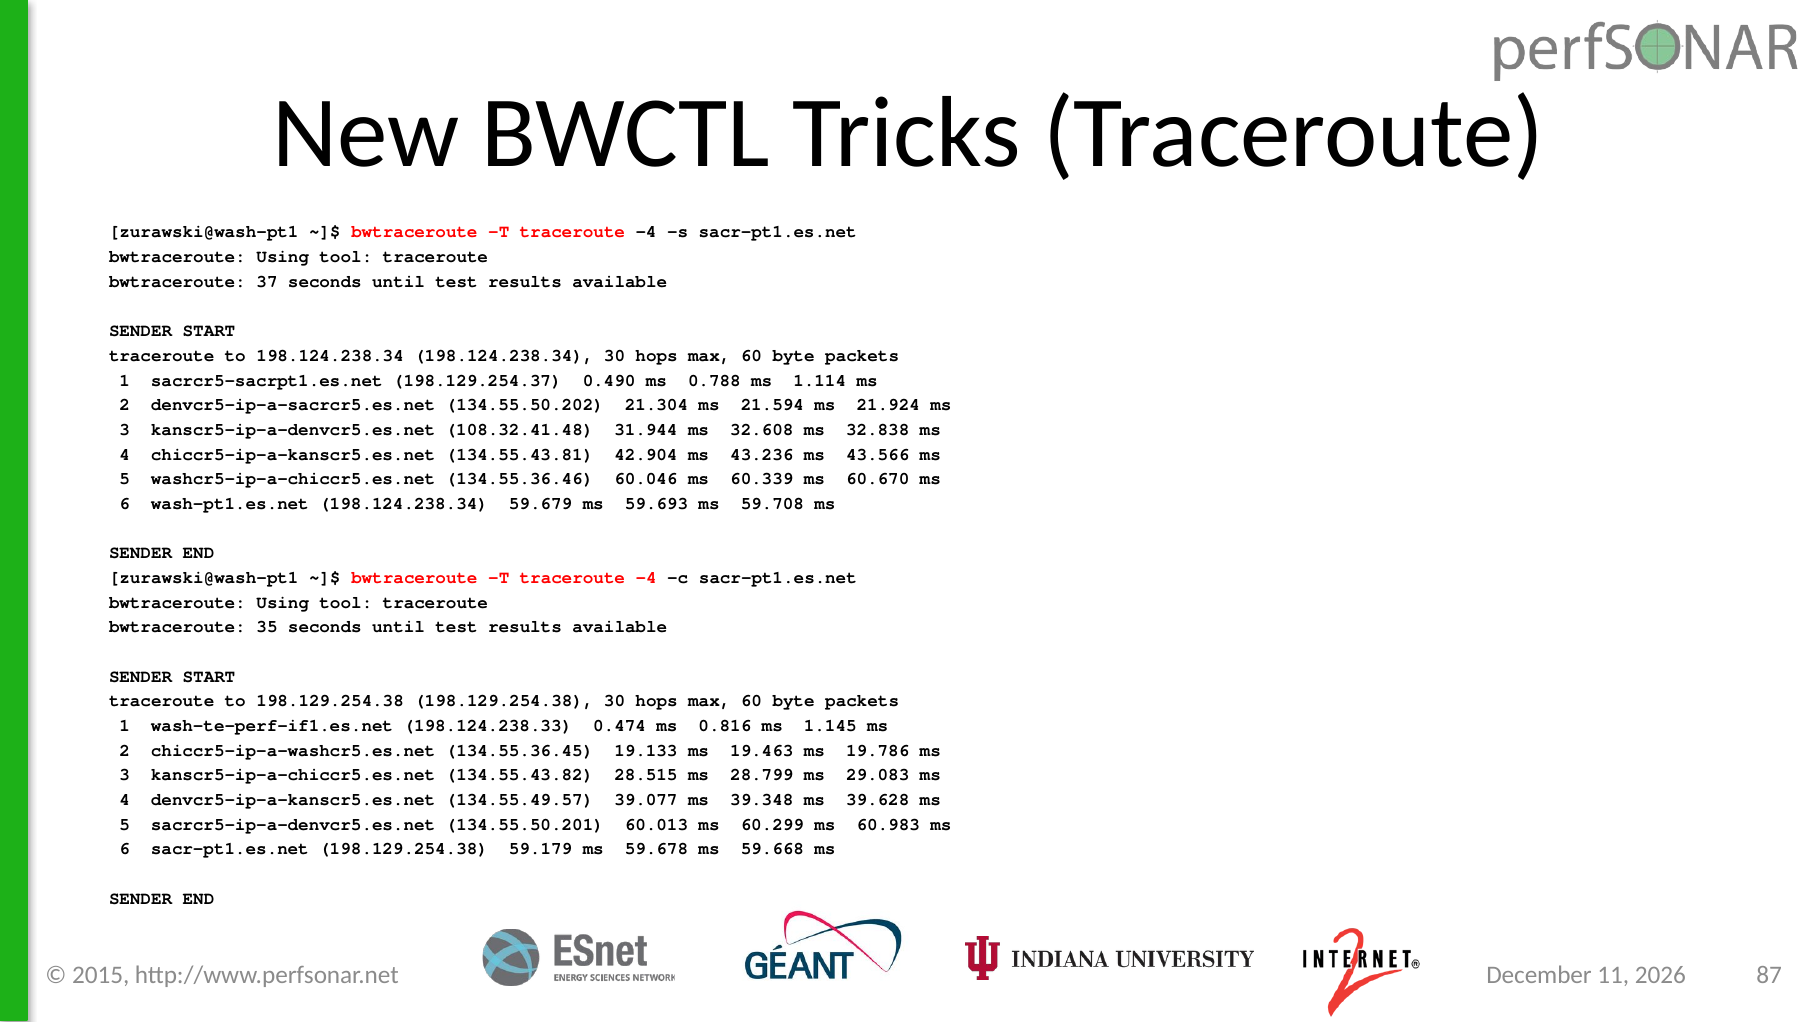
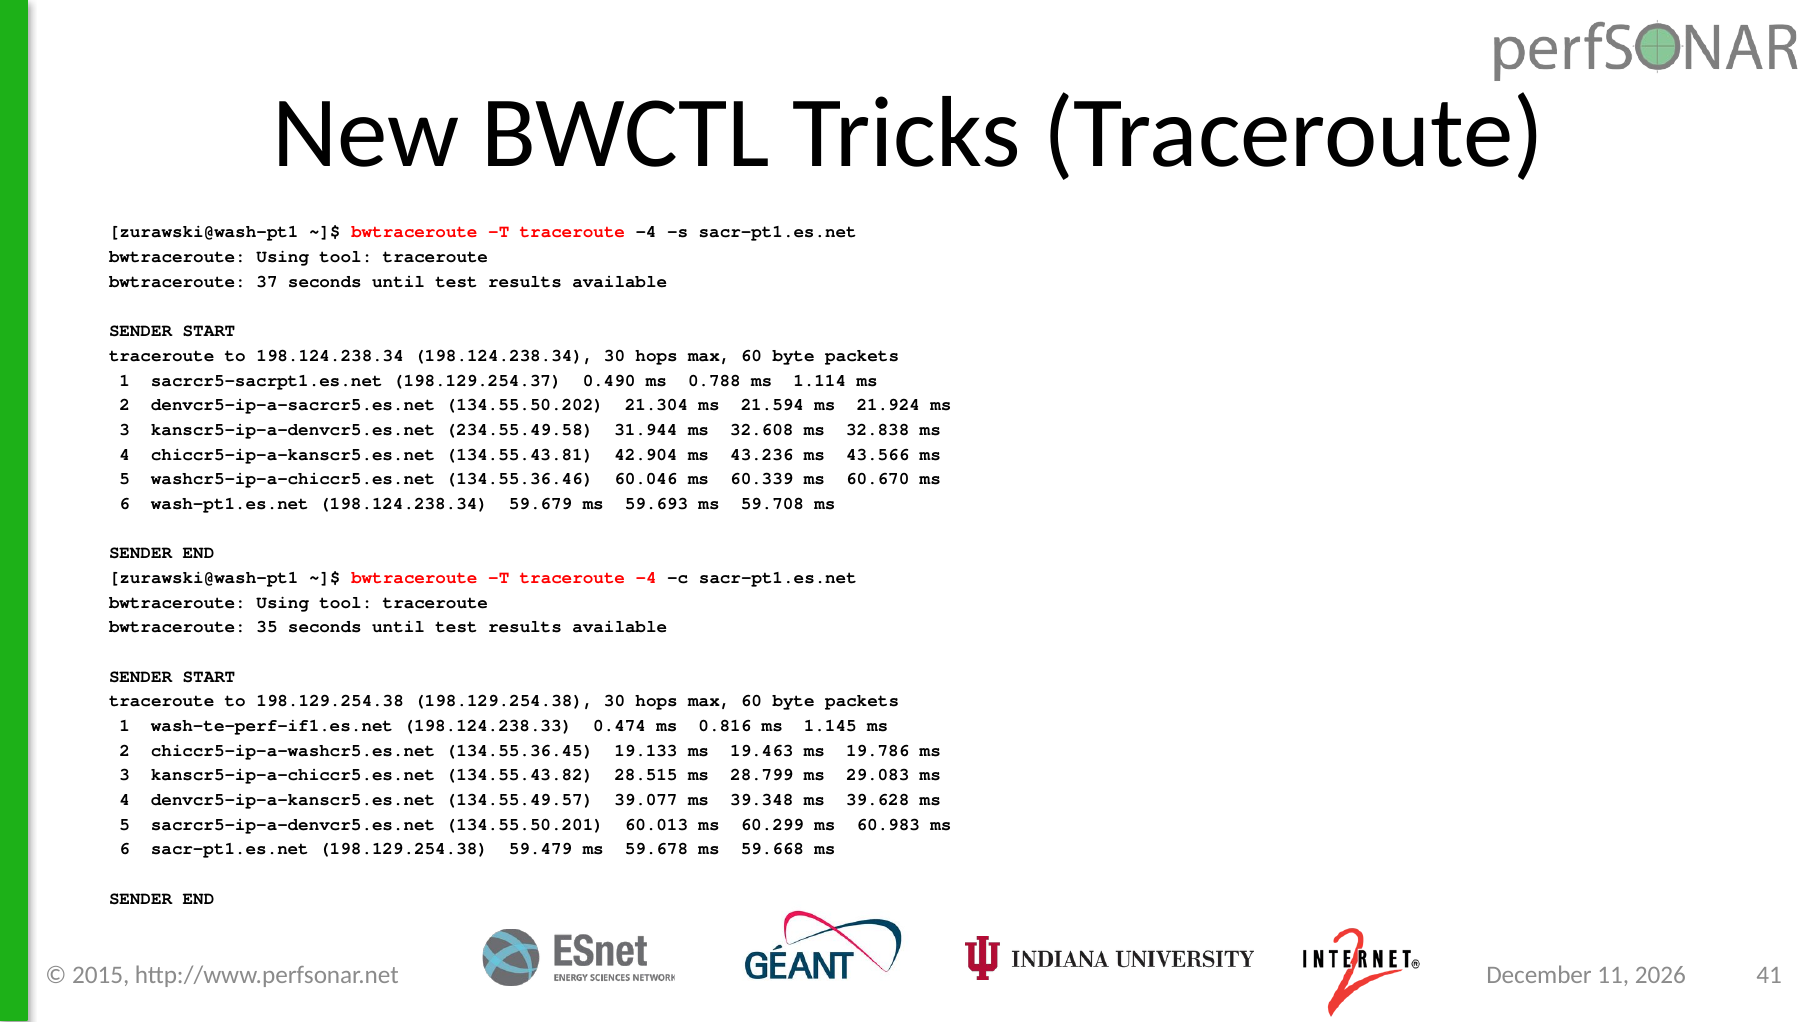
108.32.41.48: 108.32.41.48 -> 234.55.49.58
59.179: 59.179 -> 59.479
87: 87 -> 41
